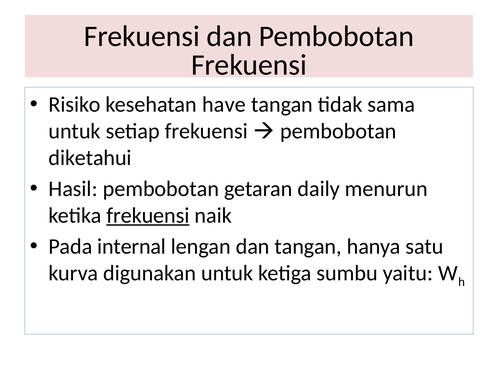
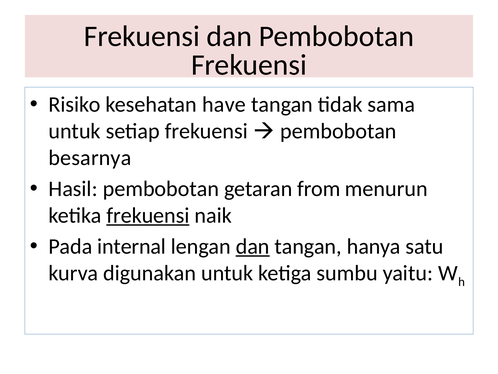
diketahui: diketahui -> besarnya
daily: daily -> from
dan at (253, 246) underline: none -> present
